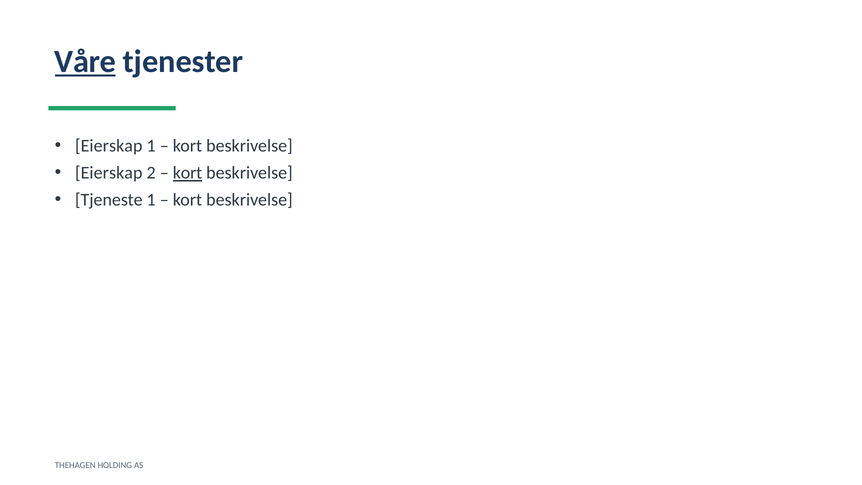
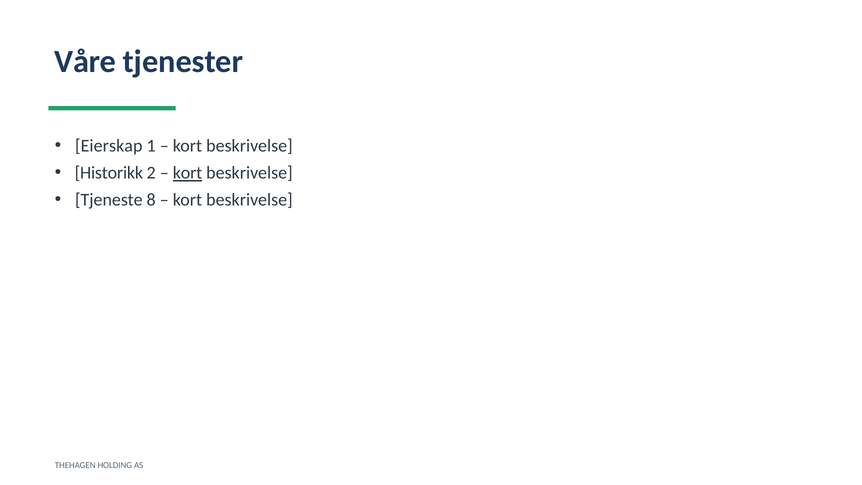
Våre underline: present -> none
Eierskap at (109, 173): Eierskap -> Historikk
Tjeneste 1: 1 -> 8
